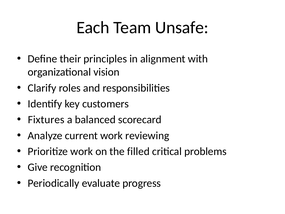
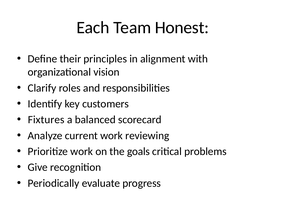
Unsafe: Unsafe -> Honest
filled: filled -> goals
